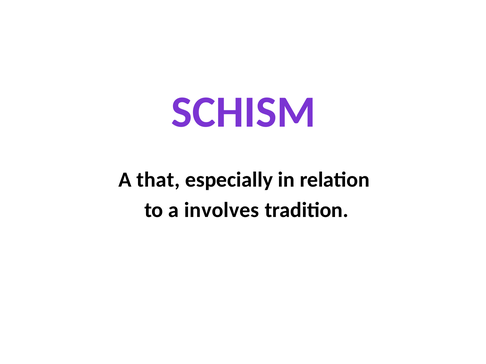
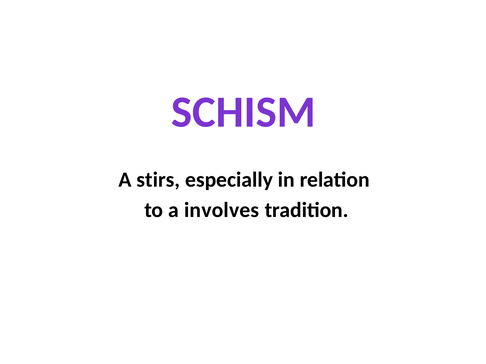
that: that -> stirs
